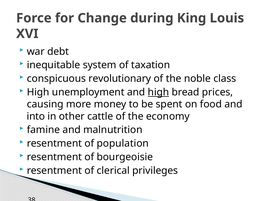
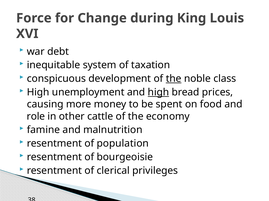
revolutionary: revolutionary -> development
the at (174, 79) underline: none -> present
into: into -> role
